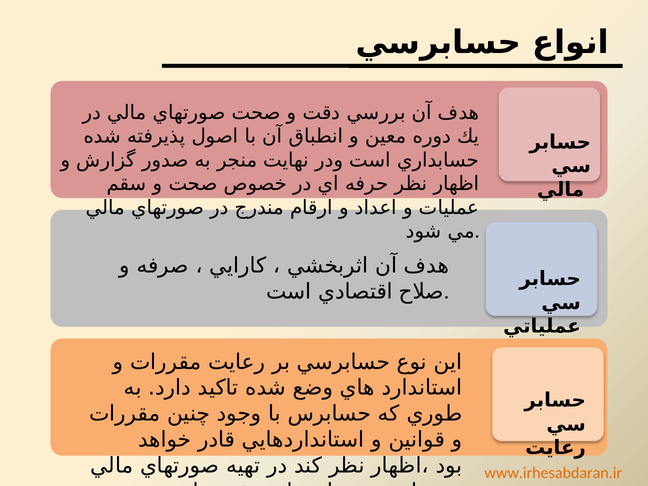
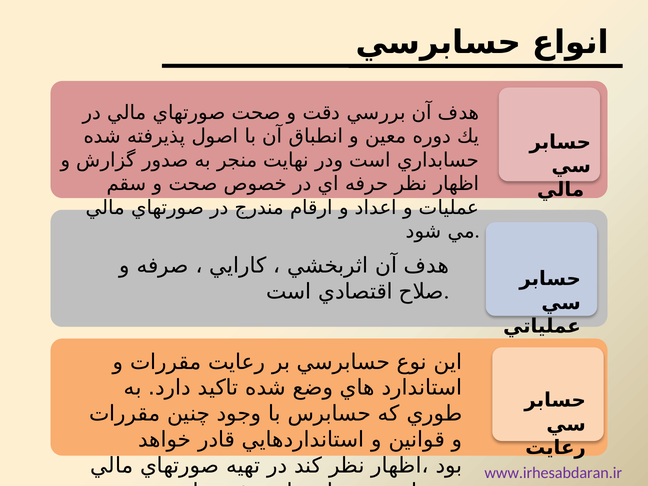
www.irhesabdaran.ir colour: orange -> purple
